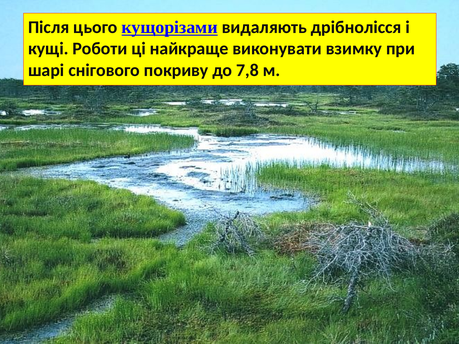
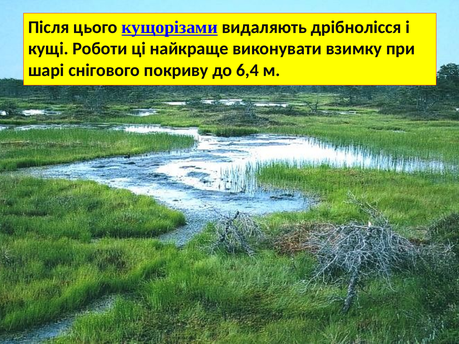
7,8: 7,8 -> 6,4
